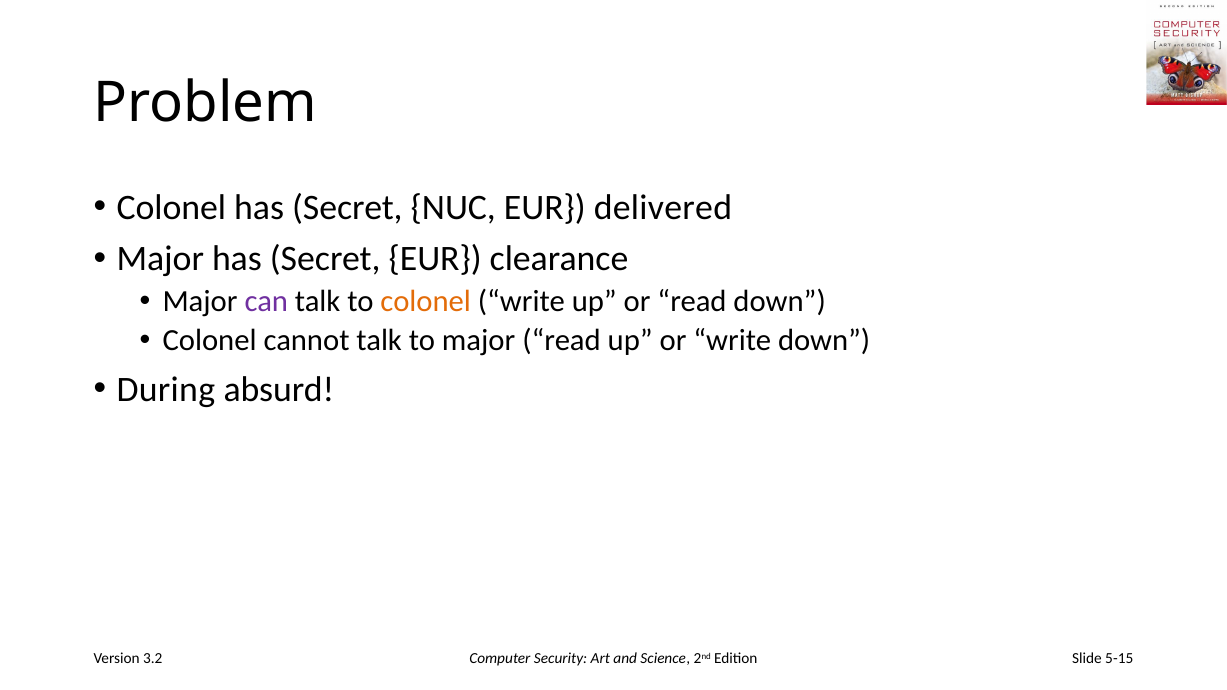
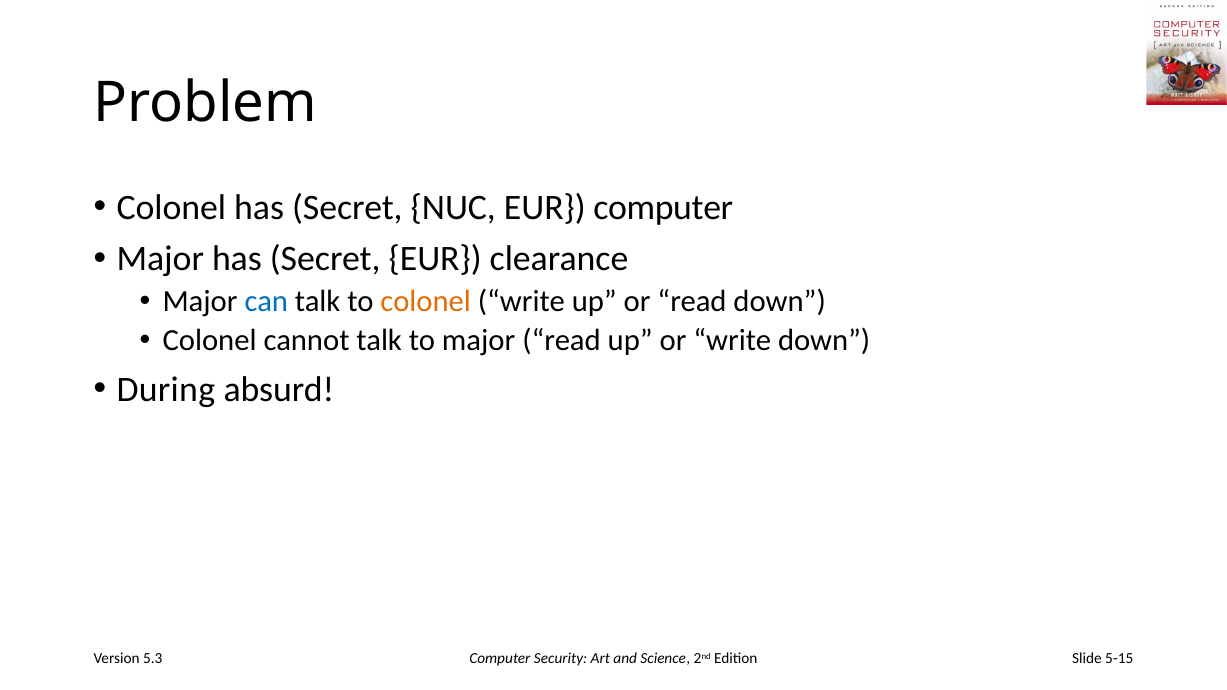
EUR delivered: delivered -> computer
can colour: purple -> blue
3.2: 3.2 -> 5.3
